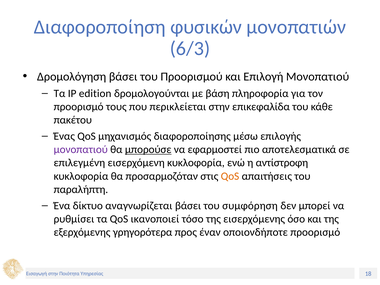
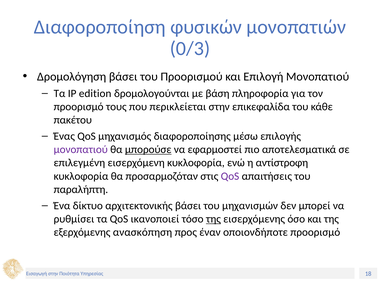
6/3: 6/3 -> 0/3
QoS at (230, 176) colour: orange -> purple
αναγνωρίζεται: αναγνωρίζεται -> αρχιτεκτονικής
συμφόρηση: συμφόρηση -> μηχανισμών
της at (213, 219) underline: none -> present
γρηγορότερα: γρηγορότερα -> ανασκόπηση
